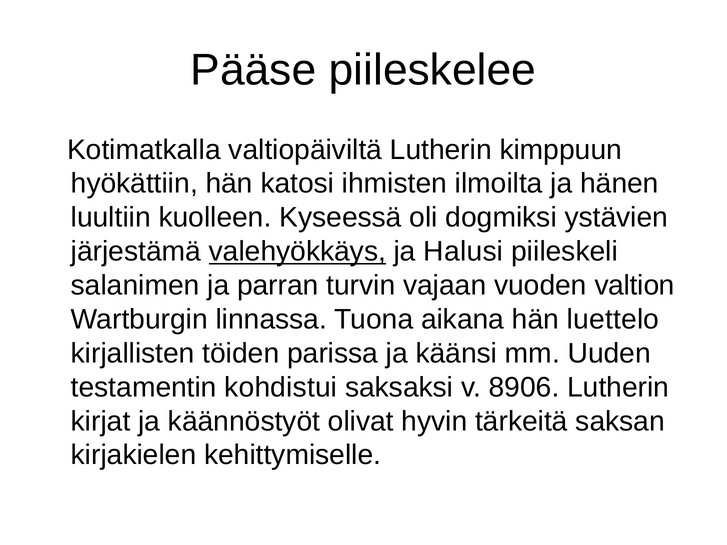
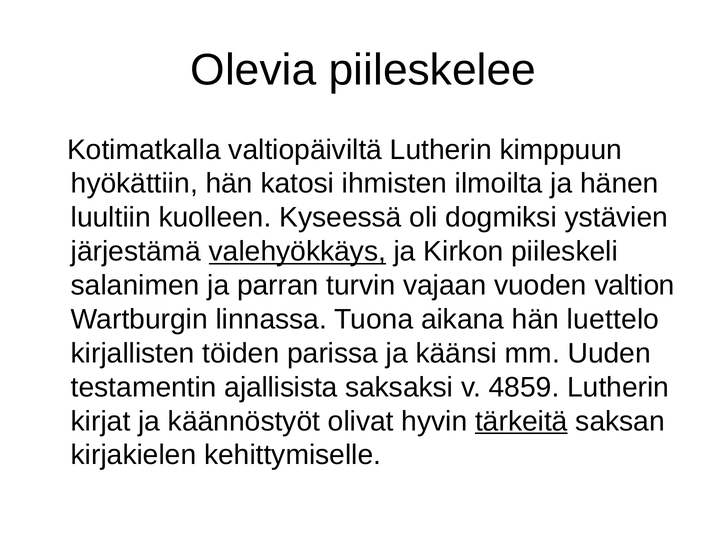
Pääse: Pääse -> Olevia
Halusi: Halusi -> Kirkon
kohdistui: kohdistui -> ajallisista
8906: 8906 -> 4859
tärkeitä underline: none -> present
